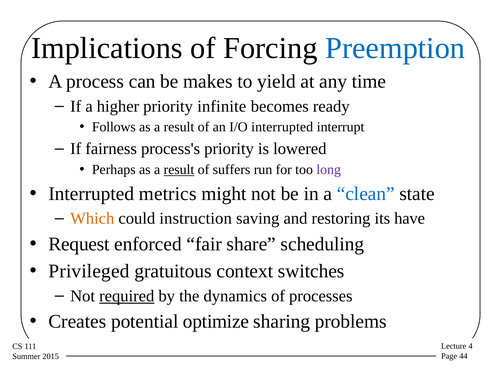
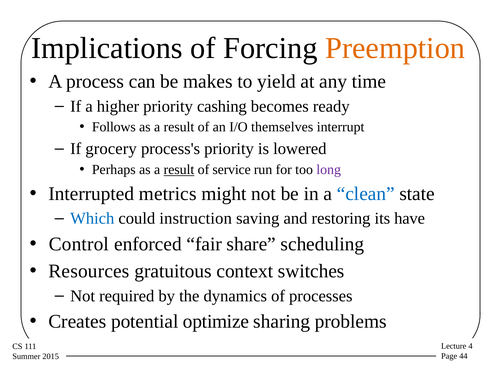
Preemption colour: blue -> orange
infinite: infinite -> cashing
I/O interrupted: interrupted -> themselves
fairness: fairness -> grocery
suffers: suffers -> service
Which colour: orange -> blue
Request: Request -> Control
Privileged: Privileged -> Resources
required underline: present -> none
